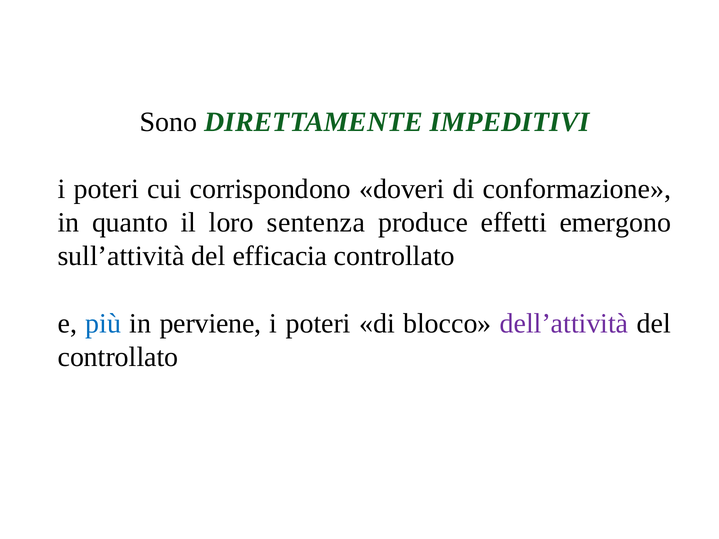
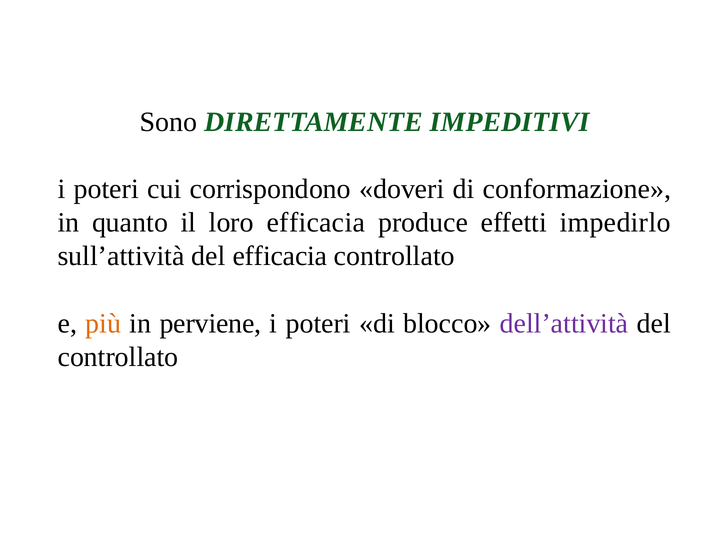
loro sentenza: sentenza -> efficacia
emergono: emergono -> impedirlo
più colour: blue -> orange
